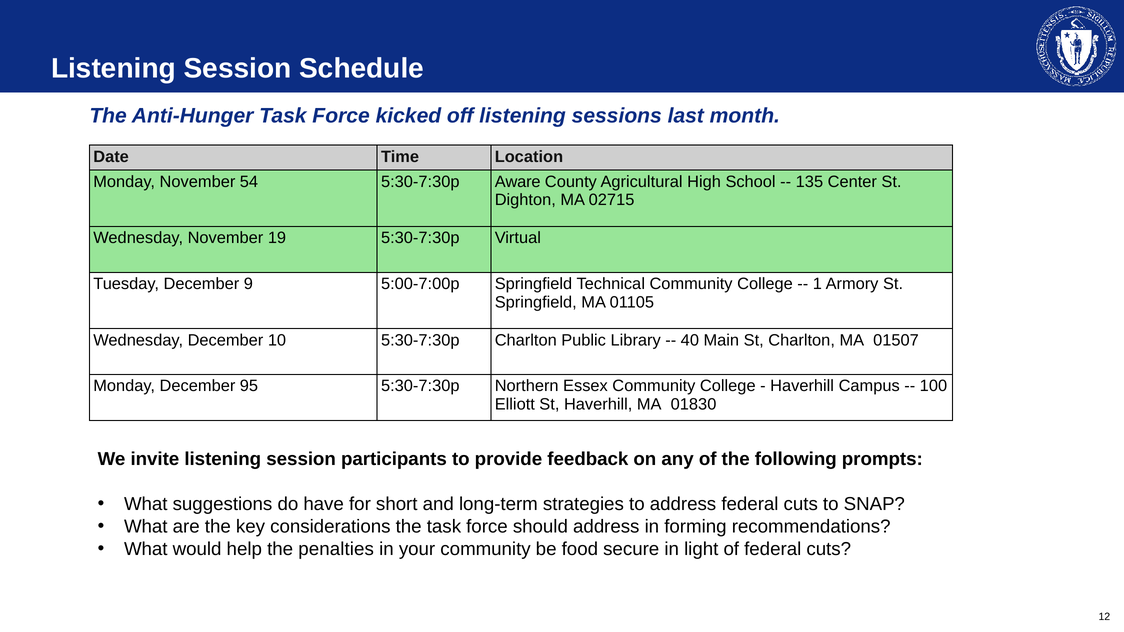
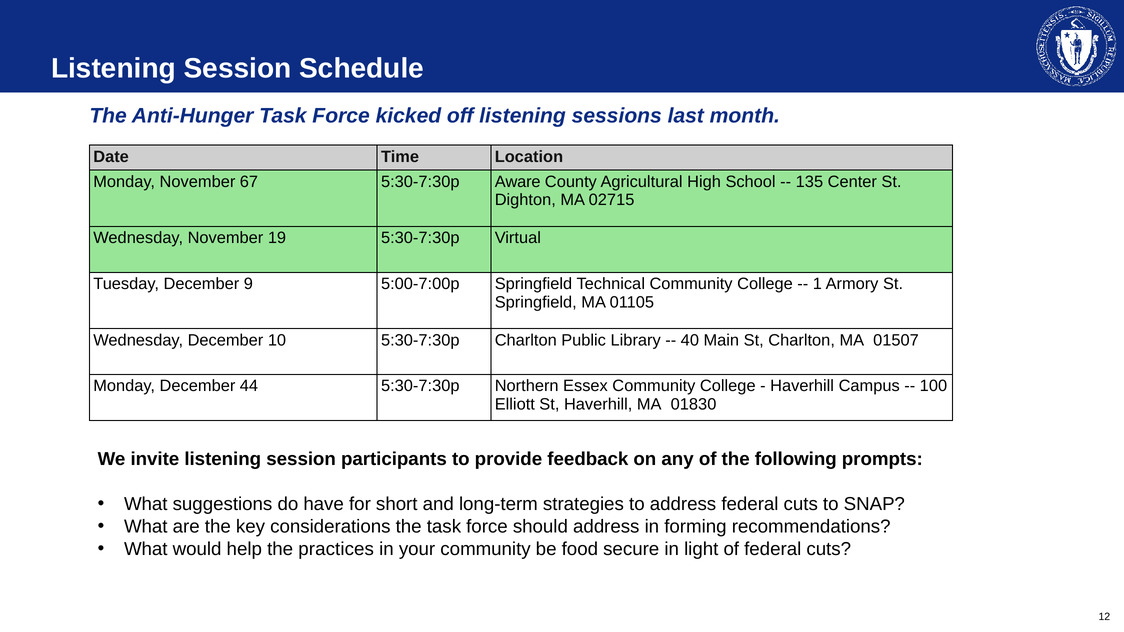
54: 54 -> 67
95: 95 -> 44
penalties: penalties -> practices
